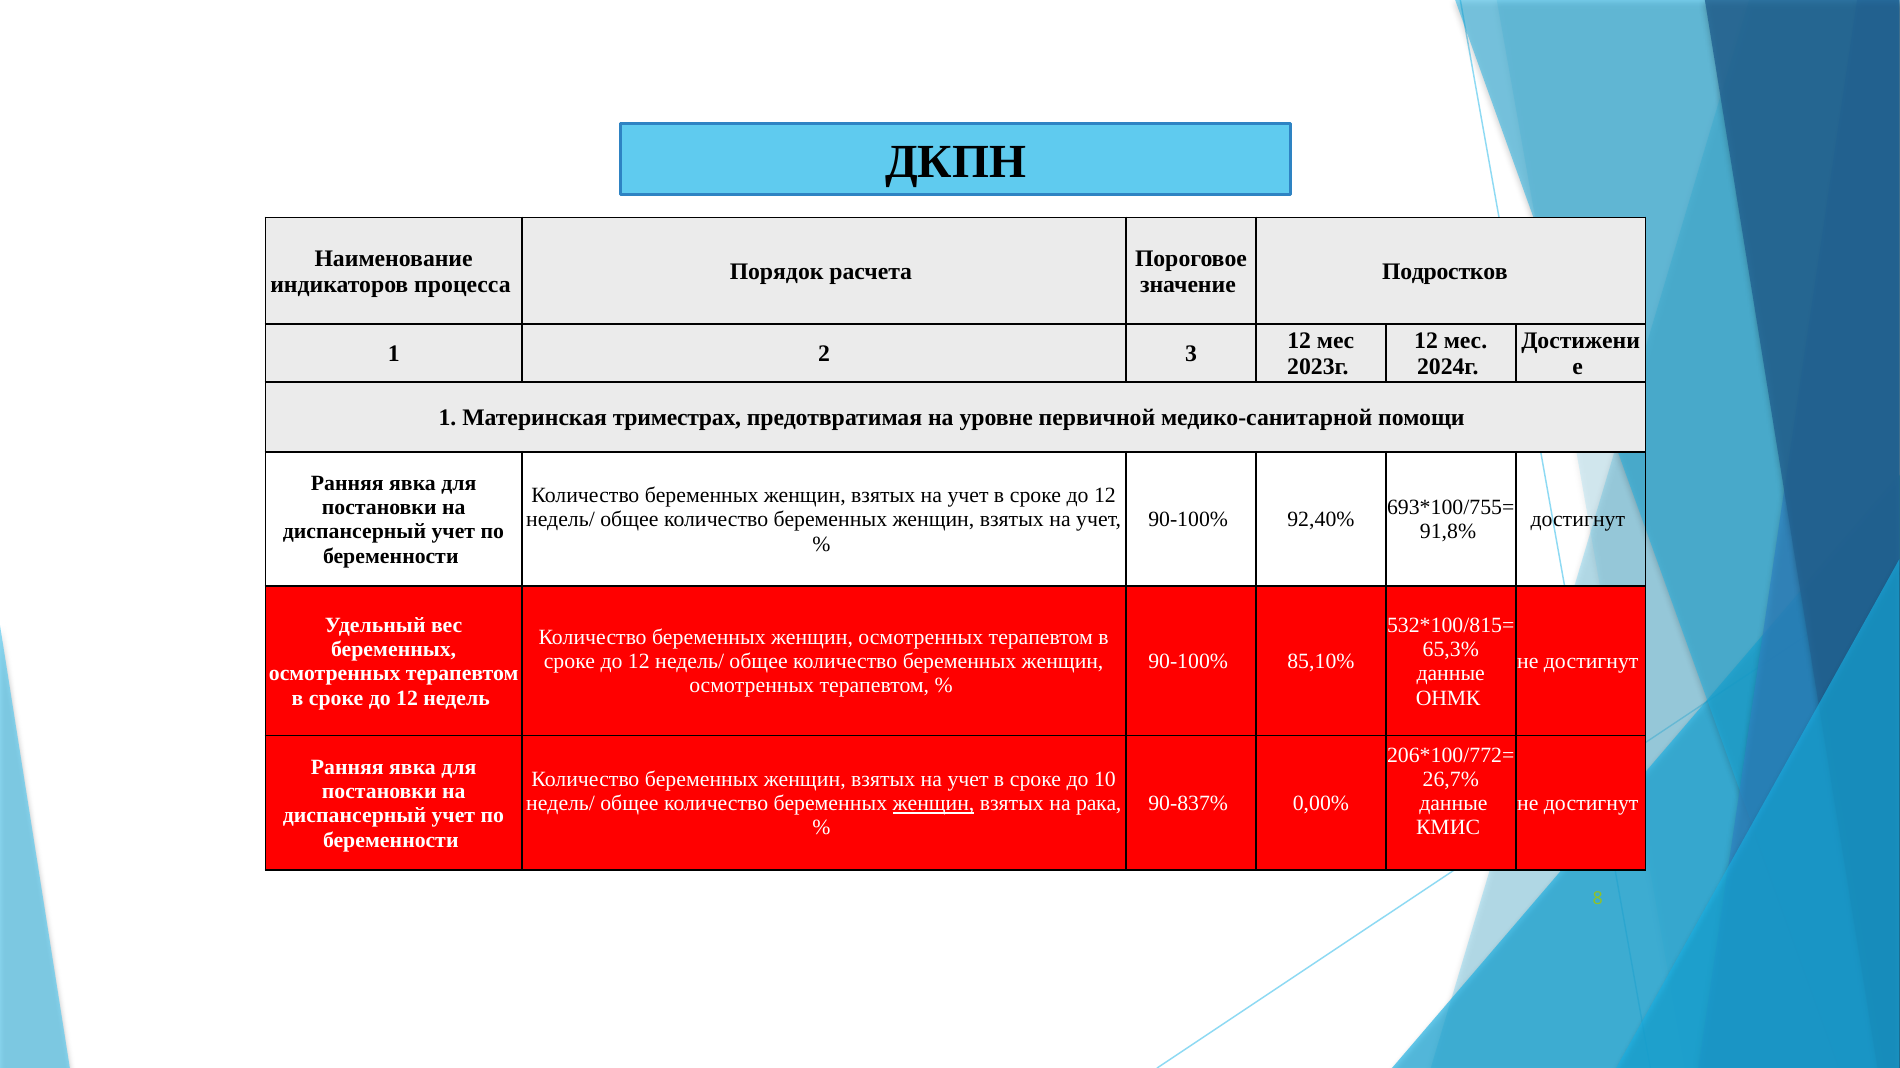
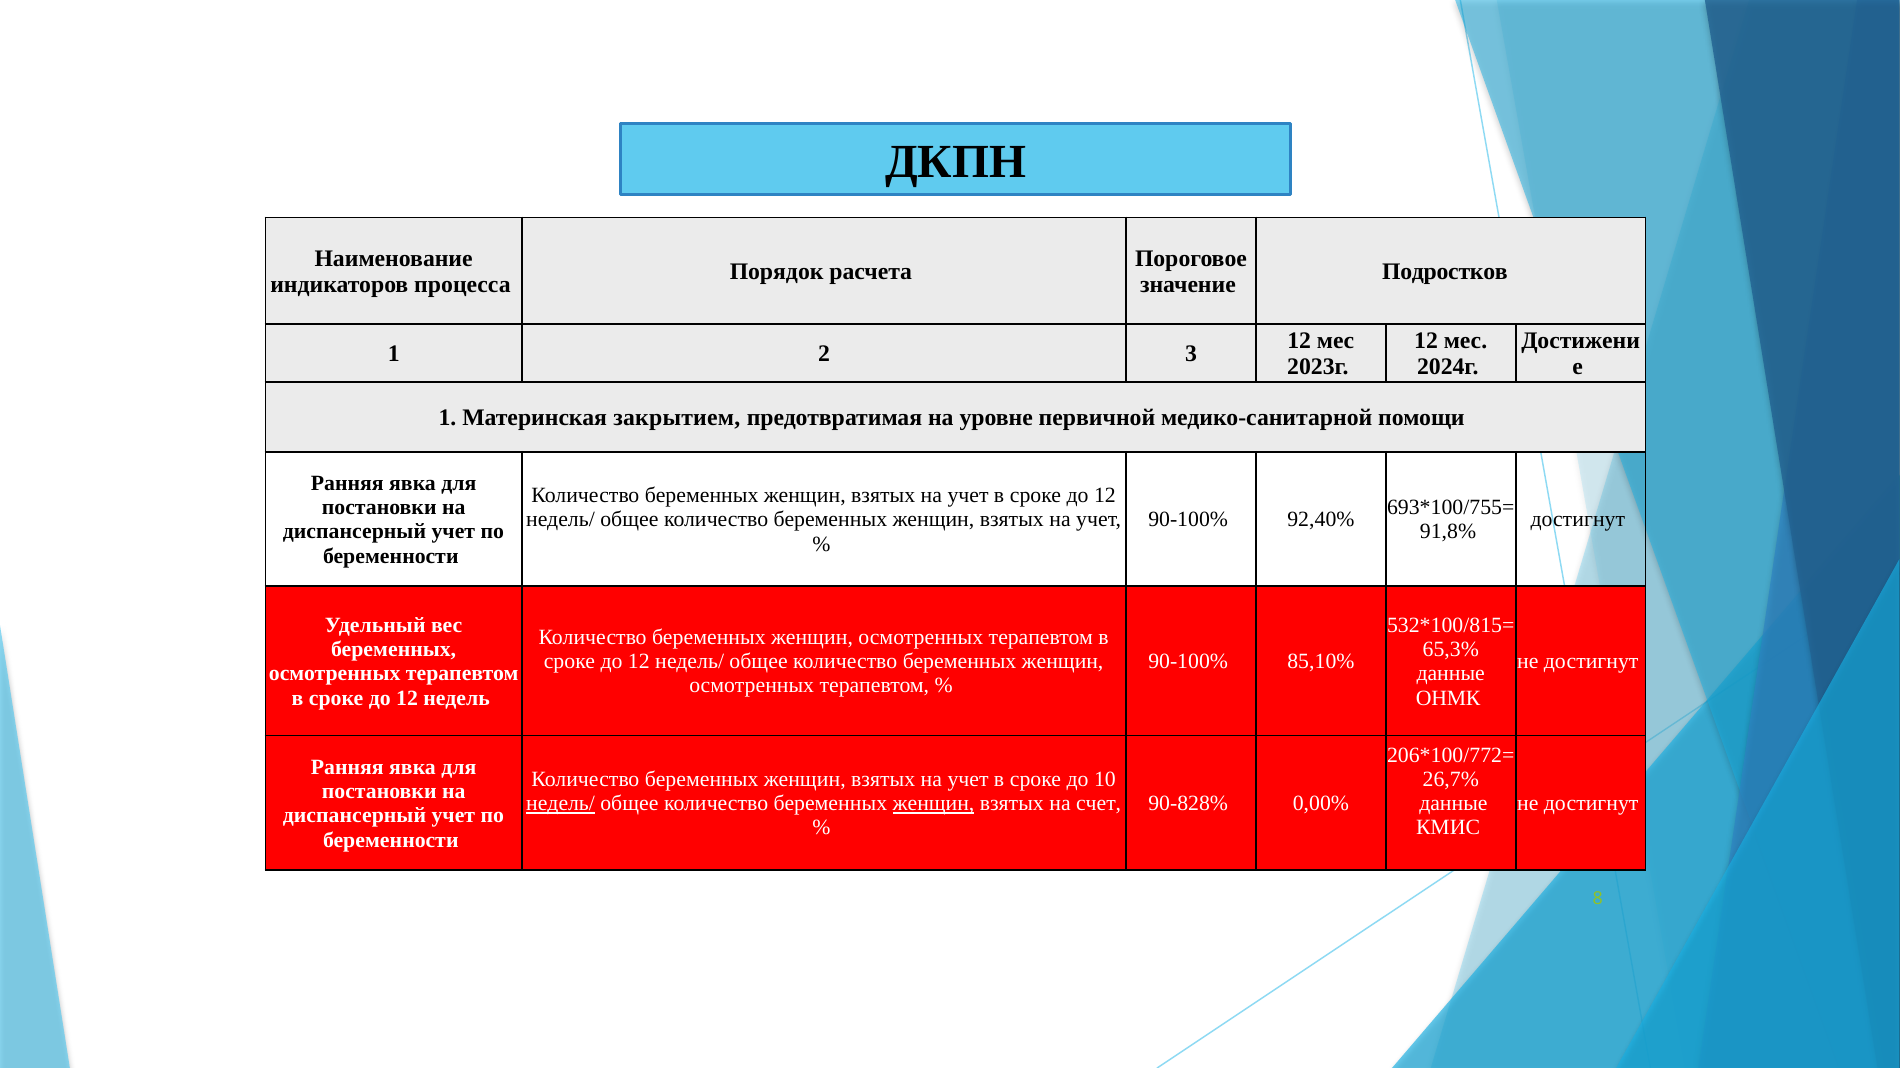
триместрах: триместрах -> закрытием
недель/ at (561, 804) underline: none -> present
рака: рака -> счет
90-837%: 90-837% -> 90-828%
